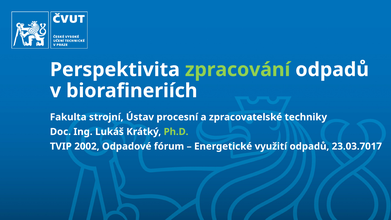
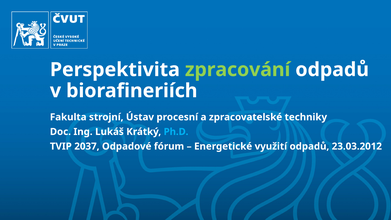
Ph.D colour: light green -> light blue
2002: 2002 -> 2037
23.03.7017: 23.03.7017 -> 23.03.2012
